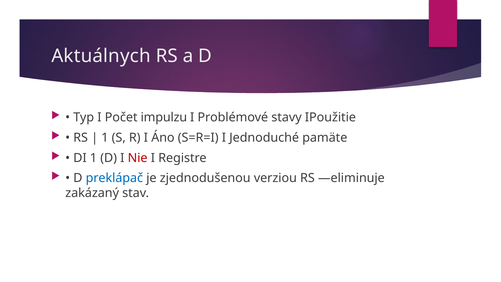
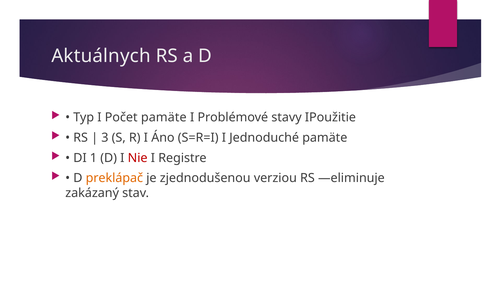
Počet impulzu: impulzu -> pamäte
1 at (105, 138): 1 -> 3
preklápač colour: blue -> orange
